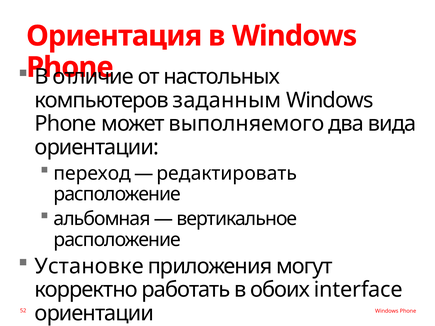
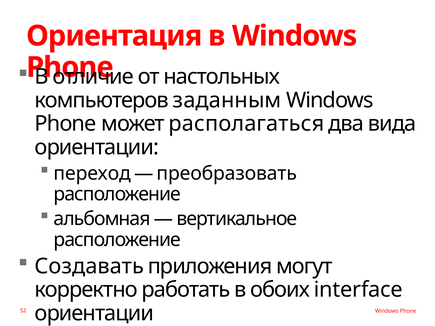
выполняемого: выполняемого -> располагаться
редактировать: редактировать -> преобразовать
Установке: Установке -> Создавать
